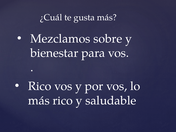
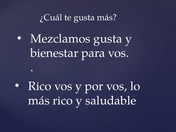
Mezclamos sobre: sobre -> gusta
